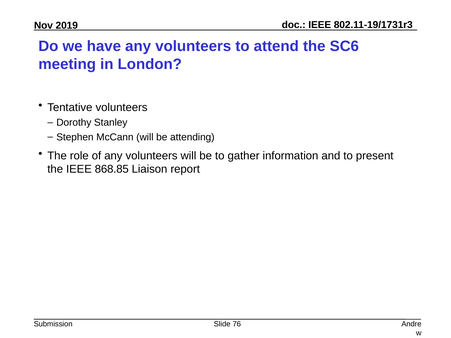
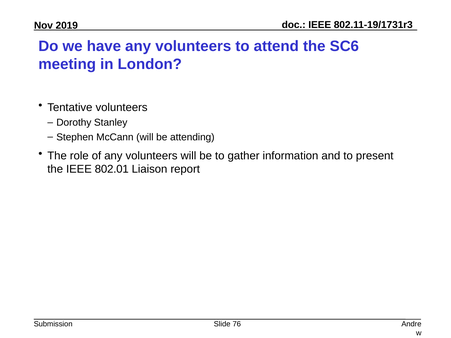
868.85: 868.85 -> 802.01
